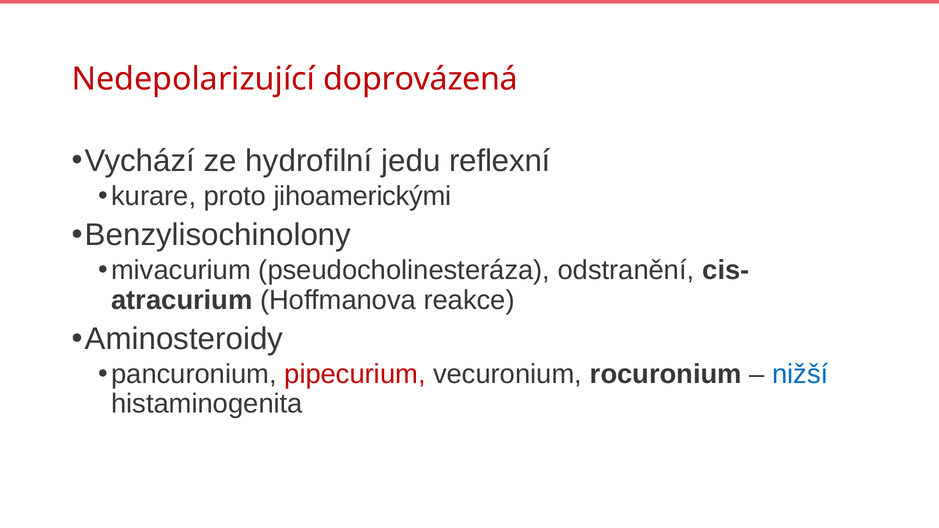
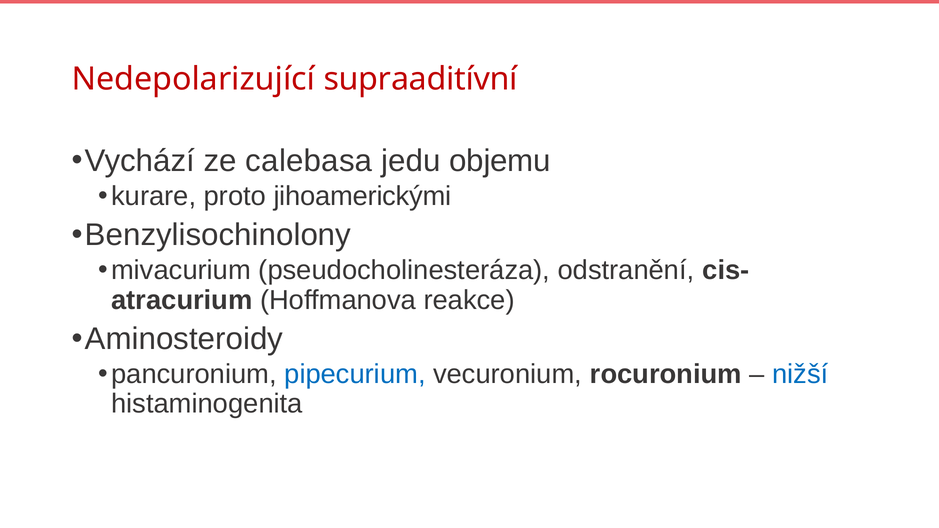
doprovázená: doprovázená -> supraaditívní
hydrofilní: hydrofilní -> calebasa
reflexní: reflexní -> objemu
pipecurium colour: red -> blue
